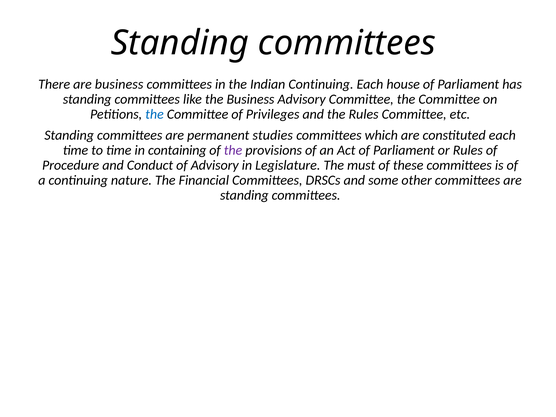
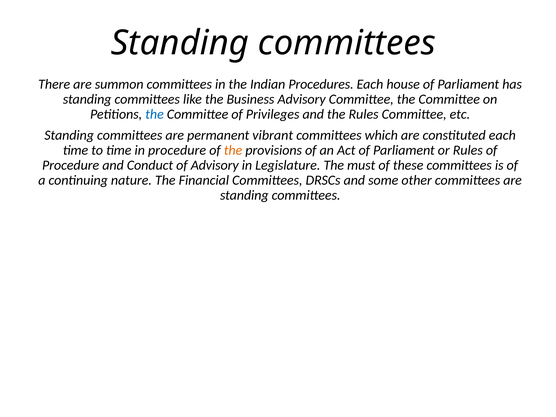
are business: business -> summon
Indian Continuing: Continuing -> Procedures
studies: studies -> vibrant
in containing: containing -> procedure
the at (233, 150) colour: purple -> orange
